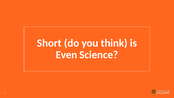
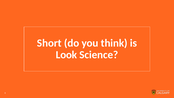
Even: Even -> Look
